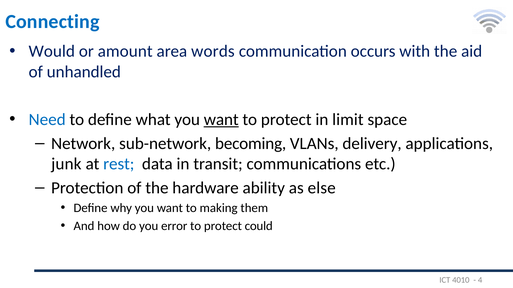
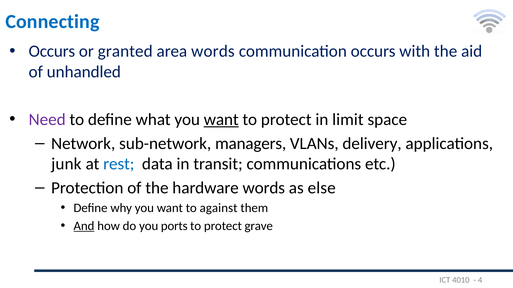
Would at (52, 51): Would -> Occurs
amount: amount -> granted
Need colour: blue -> purple
becoming: becoming -> managers
hardware ability: ability -> words
making: making -> against
And underline: none -> present
error: error -> ports
could: could -> grave
